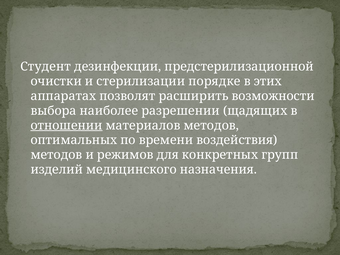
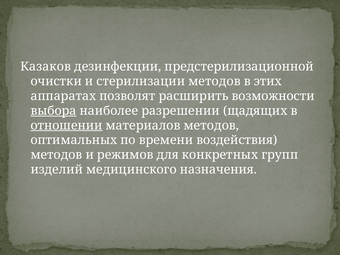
Студент: Студент -> Казаков
стерилизации порядке: порядке -> методов
выбора underline: none -> present
